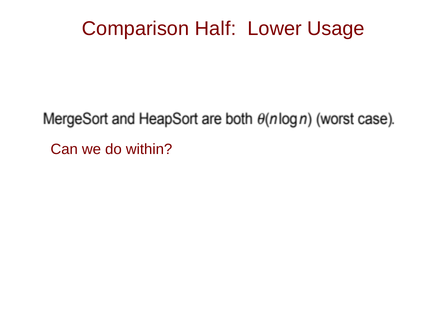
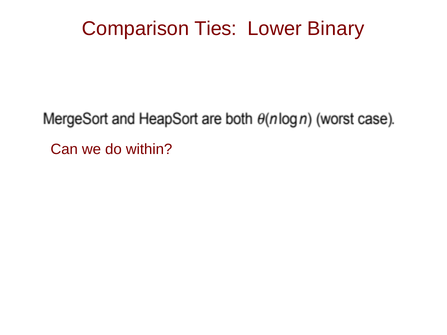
Half: Half -> Ties
Usage: Usage -> Binary
